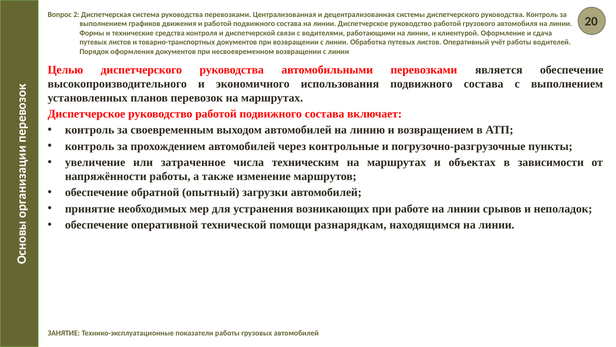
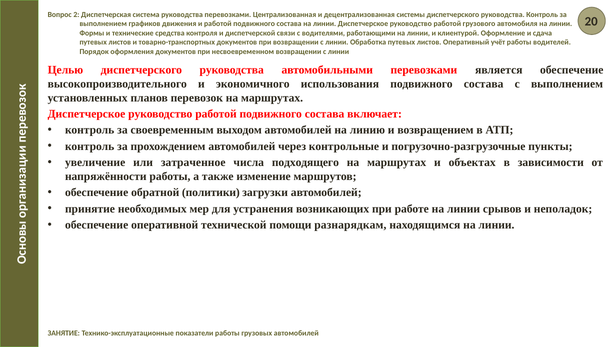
техническим: техническим -> подходящего
опытный: опытный -> политики
